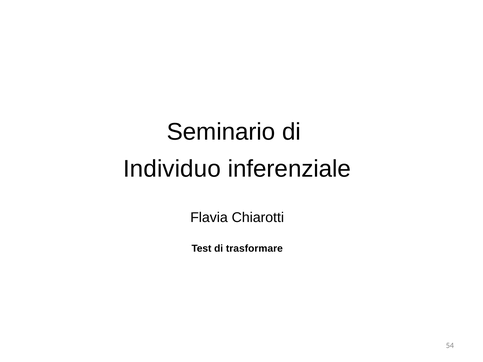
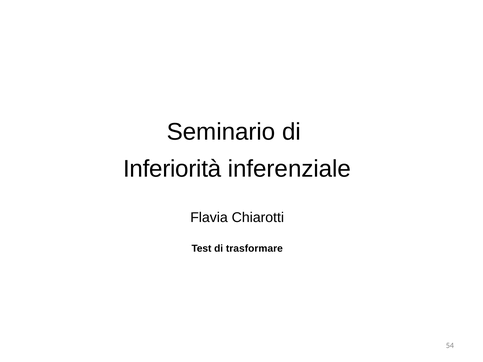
Individuo: Individuo -> Inferiorità
